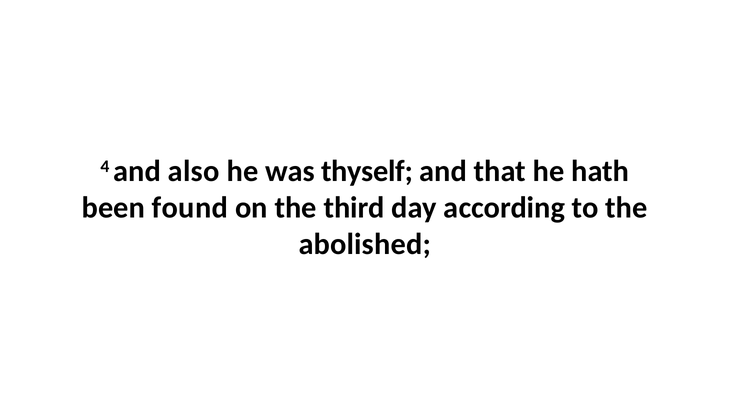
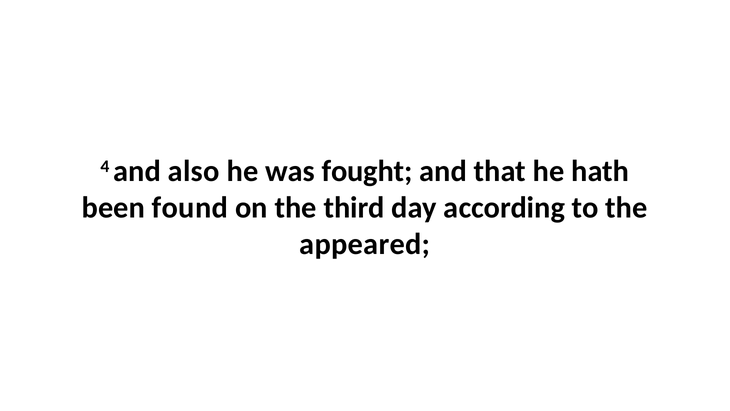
thyself: thyself -> fought
abolished: abolished -> appeared
